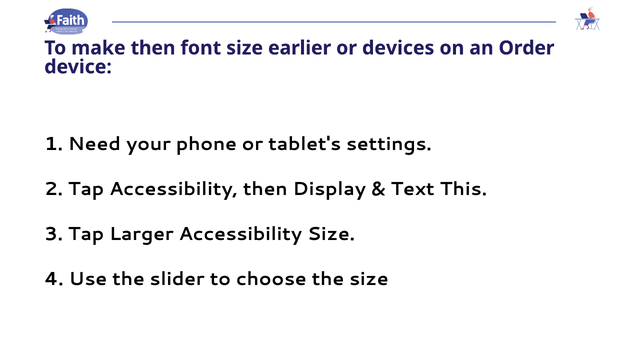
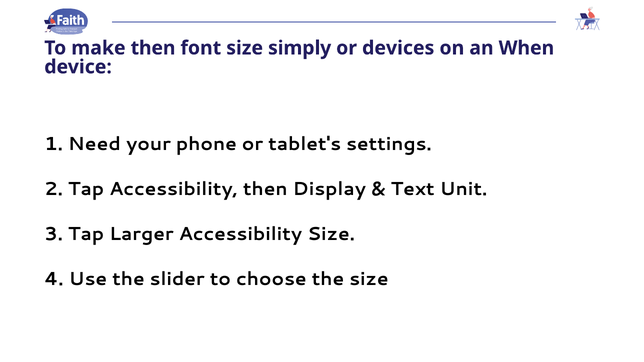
earlier: earlier -> simply
Order: Order -> When
This: This -> Unit
